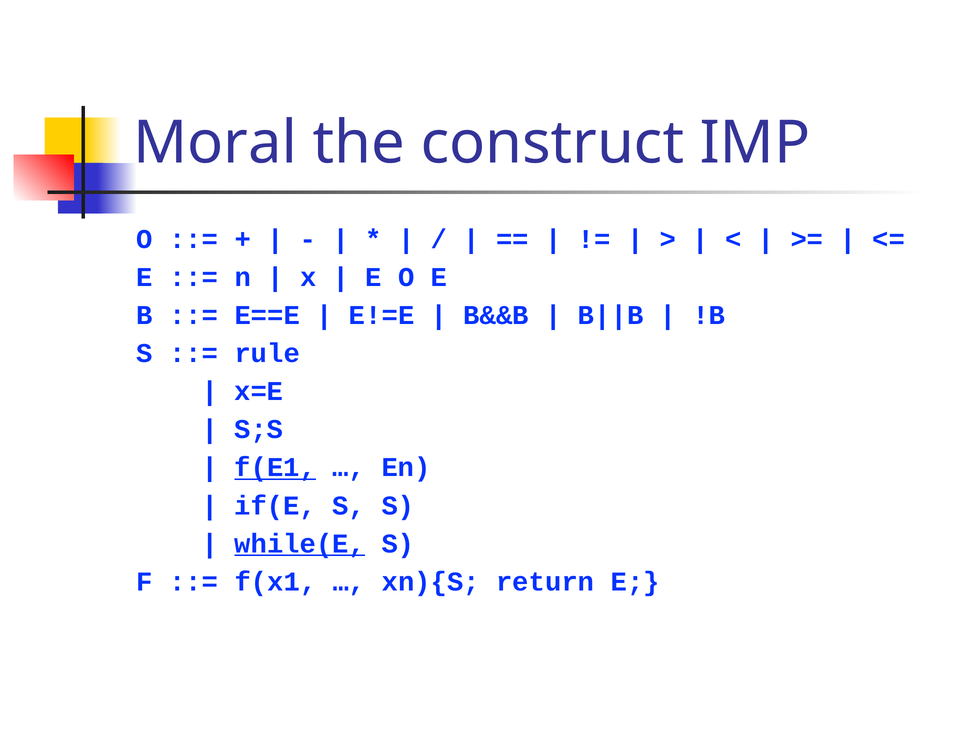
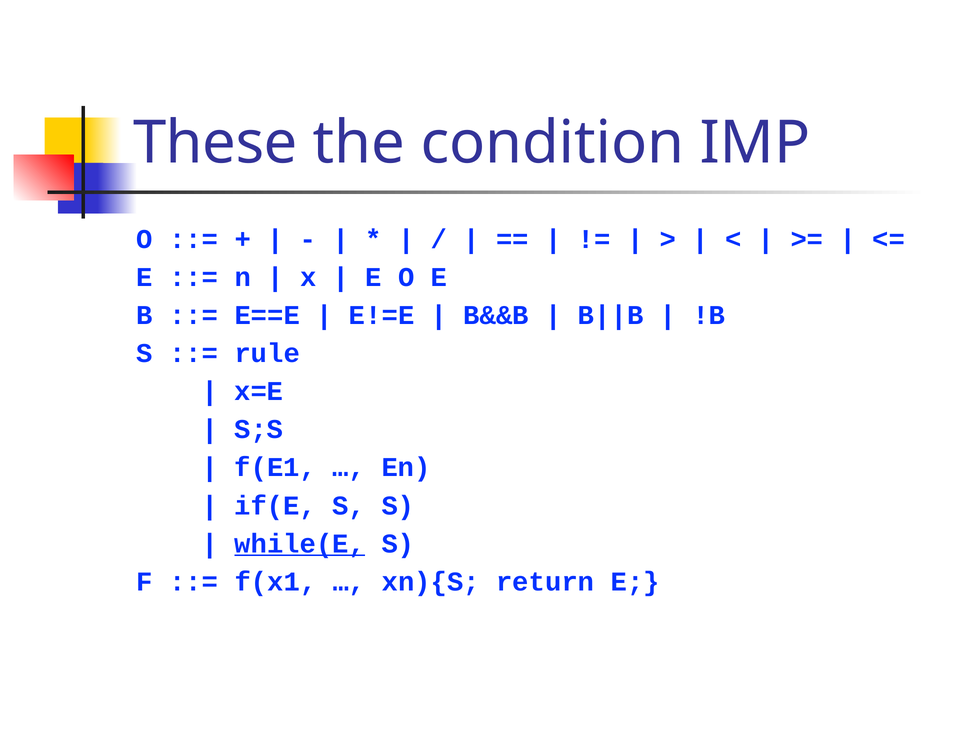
Moral: Moral -> These
construct: construct -> condition
f(E1 underline: present -> none
